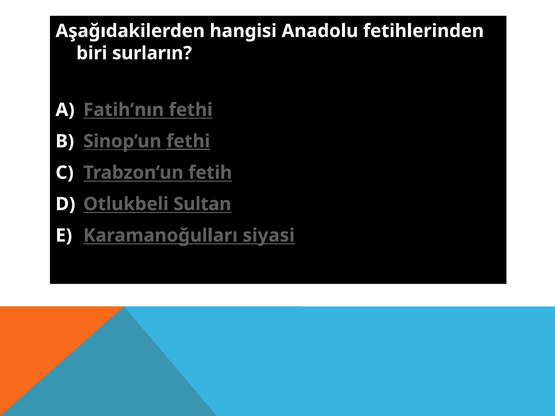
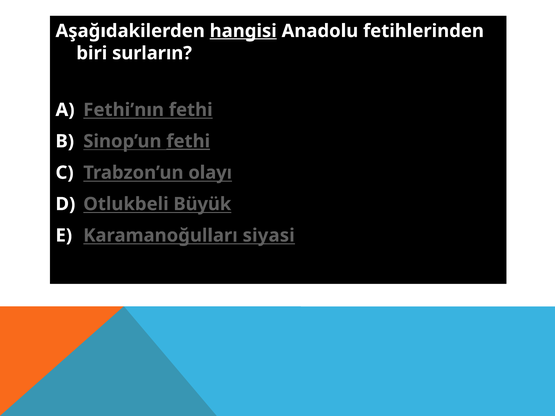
hangisi underline: none -> present
Fatih’nın: Fatih’nın -> Fethi’nın
fetih: fetih -> olayı
Sultan: Sultan -> Büyük
